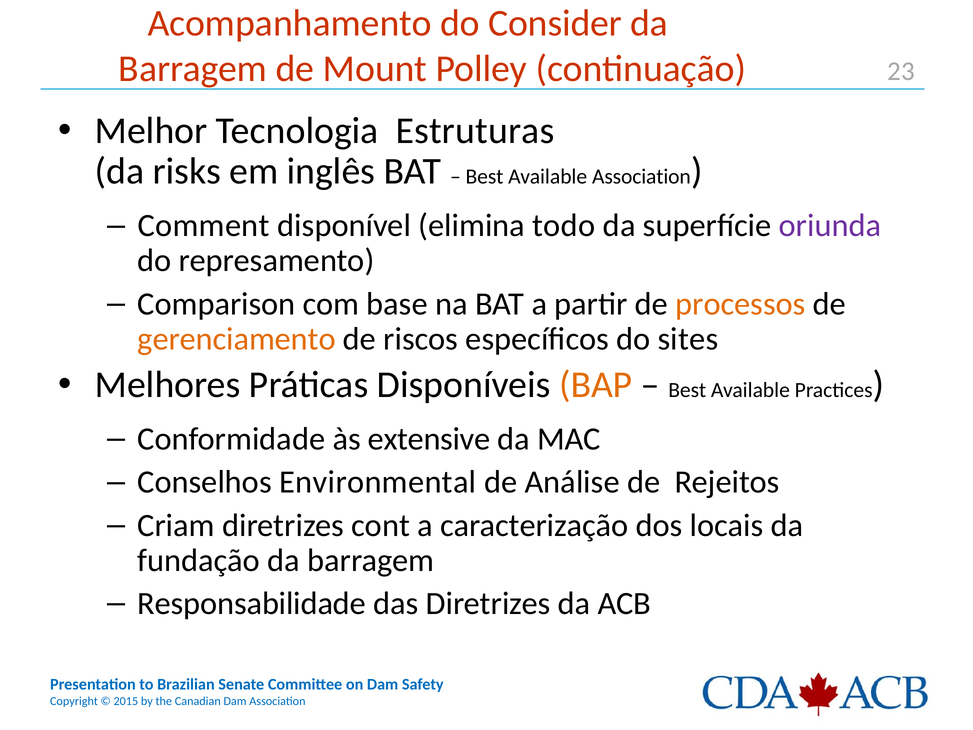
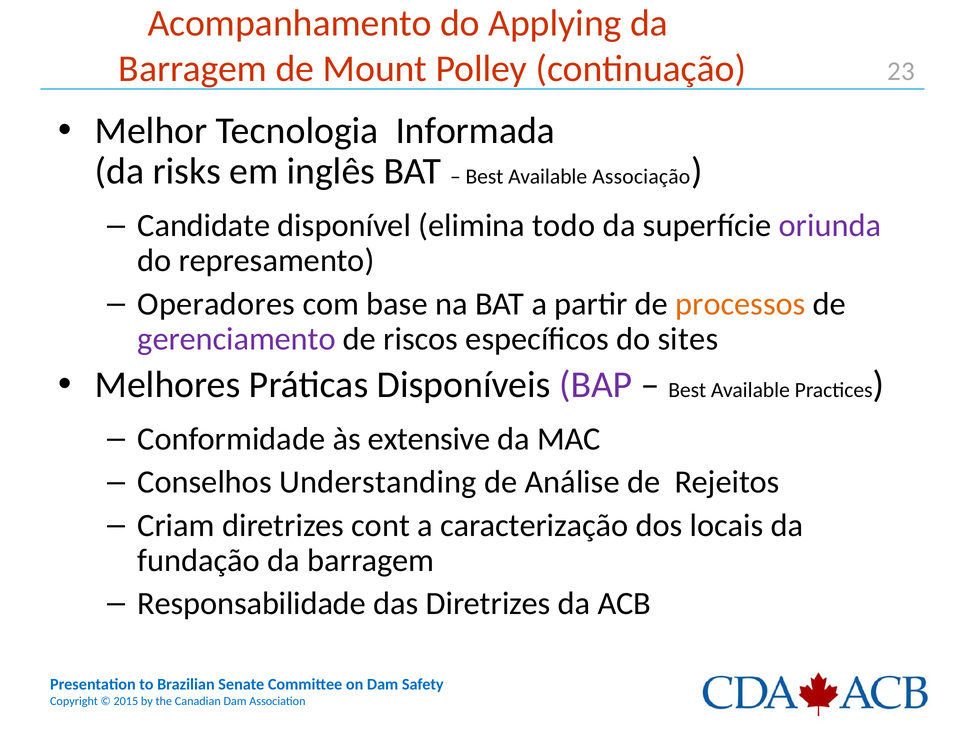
Consider: Consider -> Applying
Estruturas: Estruturas -> Informada
Available Association: Association -> Associação
Comment: Comment -> Candidate
Comparison: Comparison -> Operadores
gerenciamento colour: orange -> purple
BAP colour: orange -> purple
Environmental: Environmental -> Understanding
